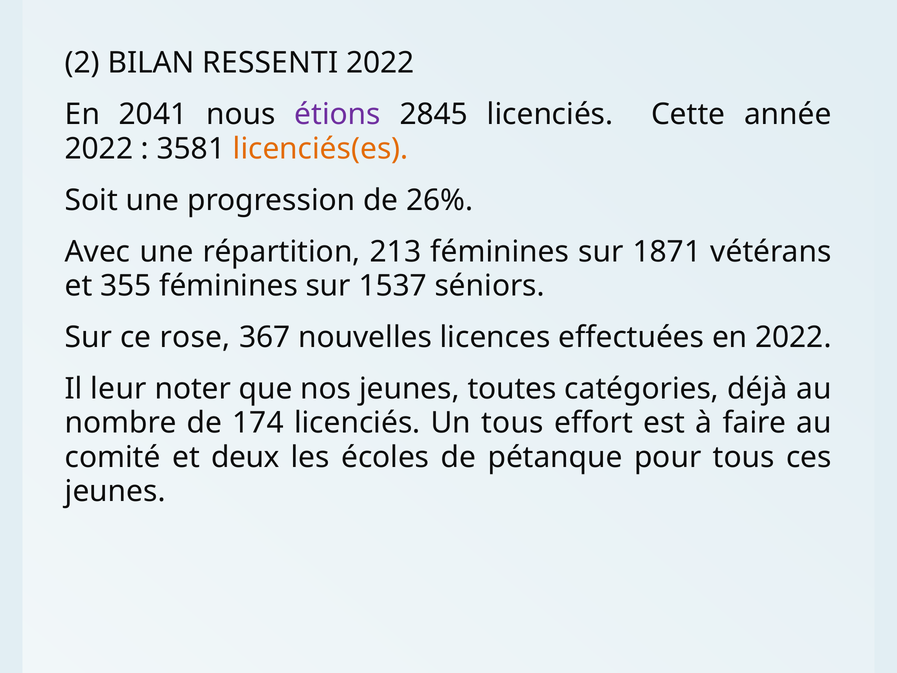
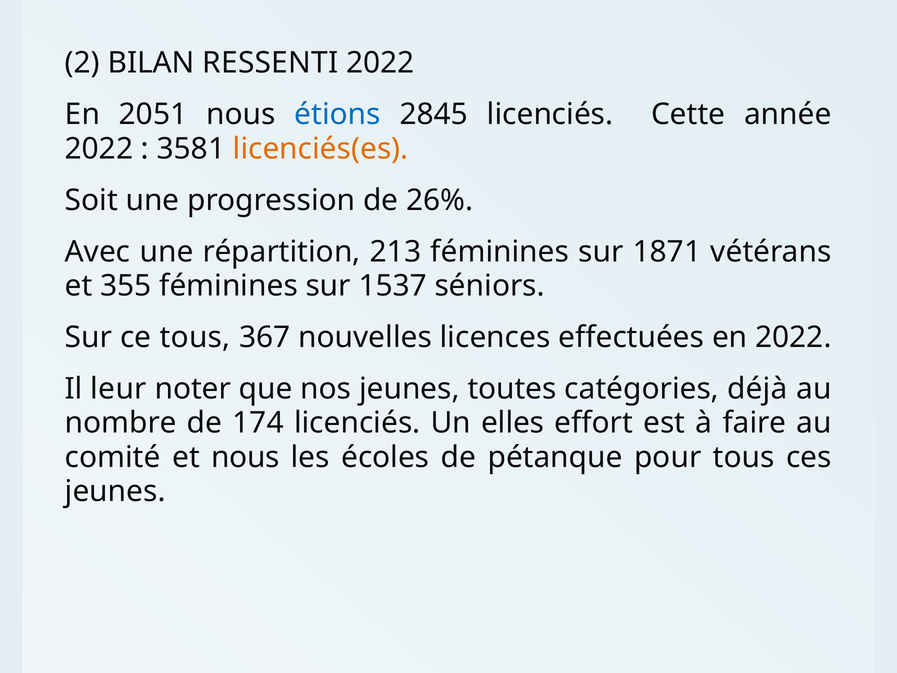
2041: 2041 -> 2051
étions colour: purple -> blue
ce rose: rose -> tous
Un tous: tous -> elles
et deux: deux -> nous
